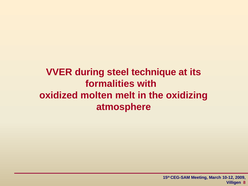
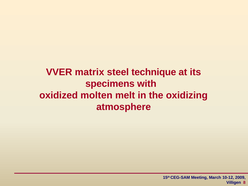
during: during -> matrix
formalities: formalities -> specimens
